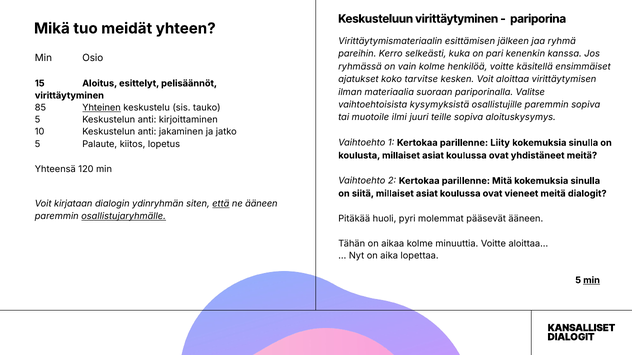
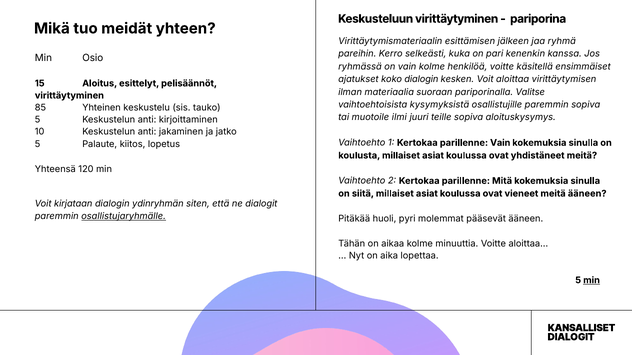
koko tarvitse: tarvitse -> dialogin
Yhteinen underline: present -> none
parillenne Liity: Liity -> Vain
meitä dialogit: dialogit -> ääneen
että underline: present -> none
ne ääneen: ääneen -> dialogit
